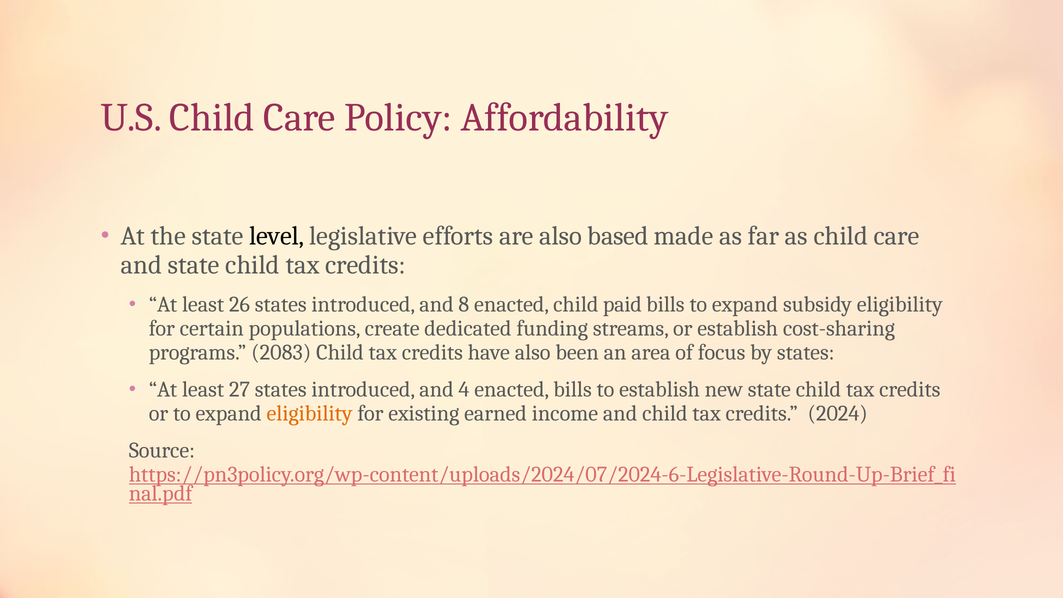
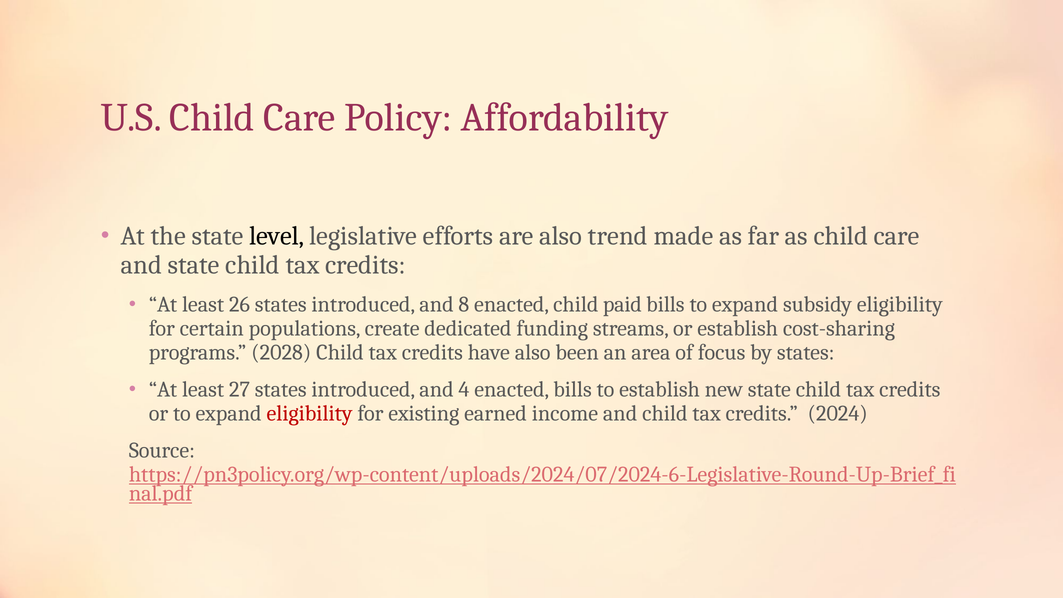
based: based -> trend
2083: 2083 -> 2028
eligibility at (310, 413) colour: orange -> red
